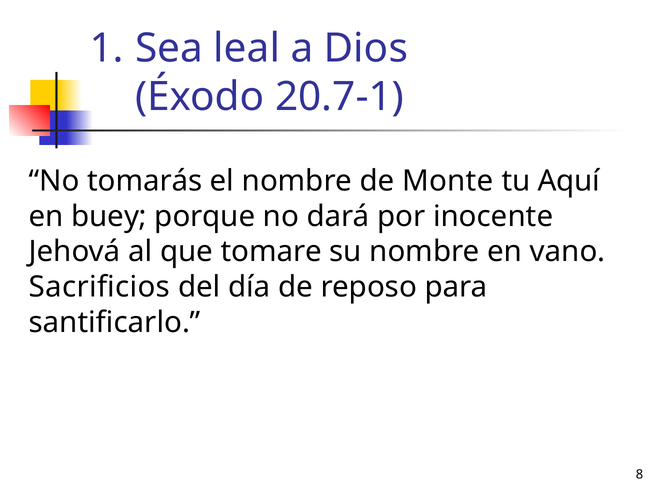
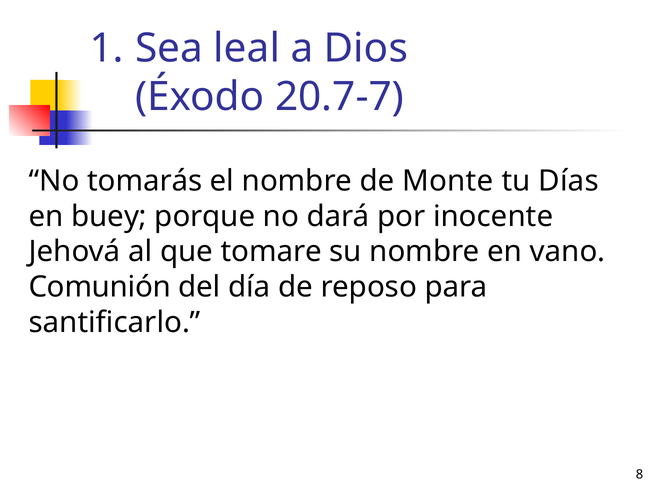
20.7-1: 20.7-1 -> 20.7-7
Aquí: Aquí -> Días
Sacrificios: Sacrificios -> Comunión
